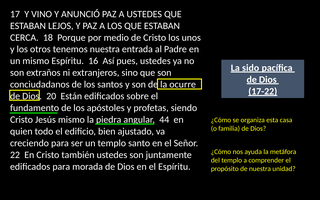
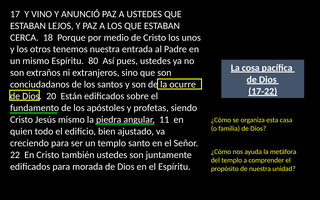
16: 16 -> 80
sido: sido -> cosa
44: 44 -> 11
